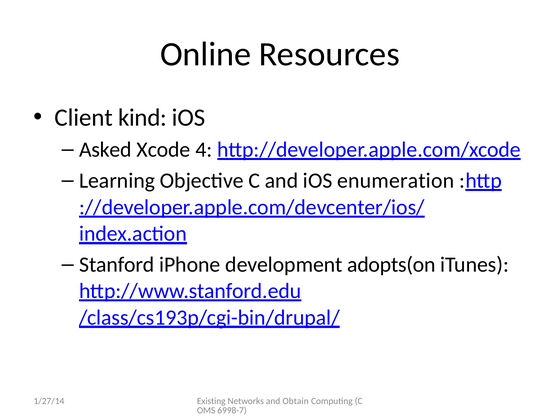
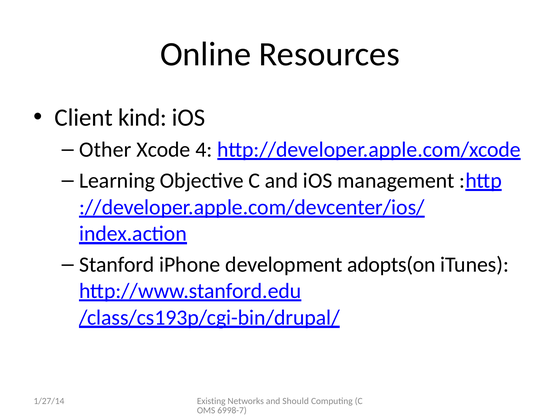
Asked: Asked -> Other
enumeration: enumeration -> management
Obtain: Obtain -> Should
